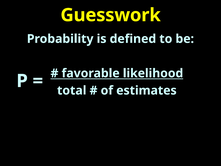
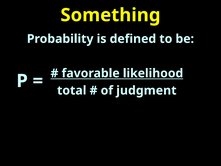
Guesswork: Guesswork -> Something
estimates: estimates -> judgment
